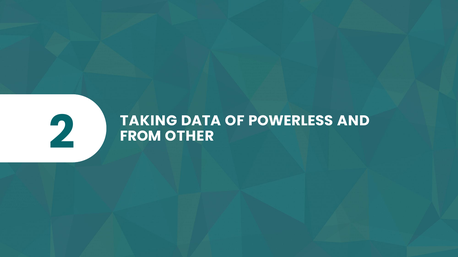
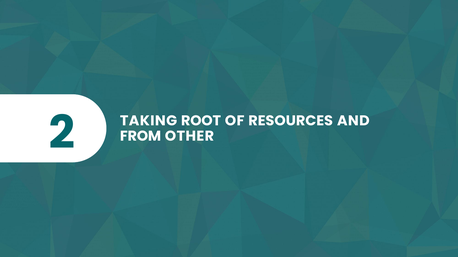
DATA: DATA -> ROOT
POWERLESS: POWERLESS -> RESOURCES
